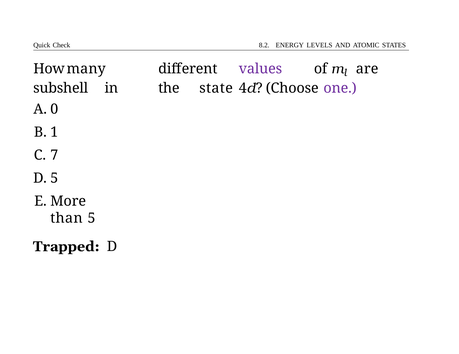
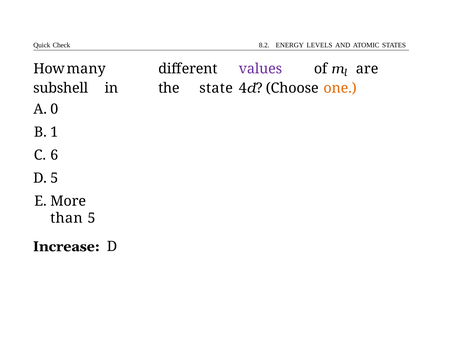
one colour: purple -> orange
7: 7 -> 6
Trapped: Trapped -> Increase
